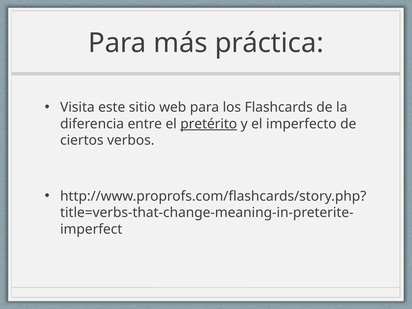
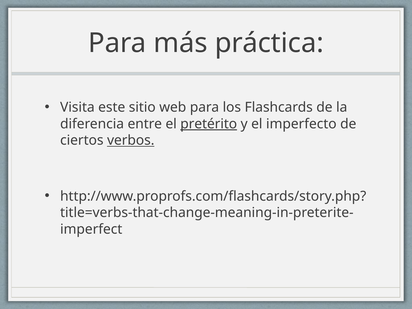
verbos underline: none -> present
